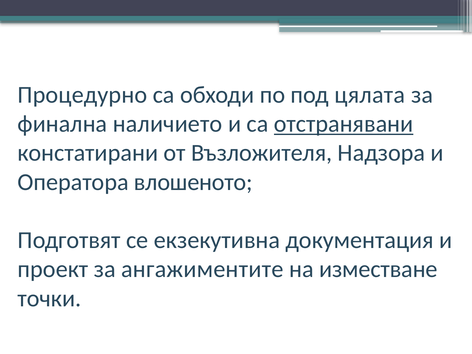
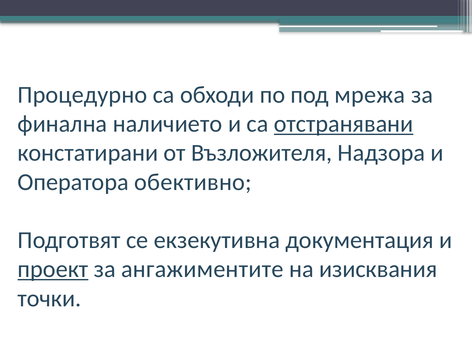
цялата: цялата -> мрежа
влошеното: влошеното -> обективно
проект underline: none -> present
изместване: изместване -> изисквания
